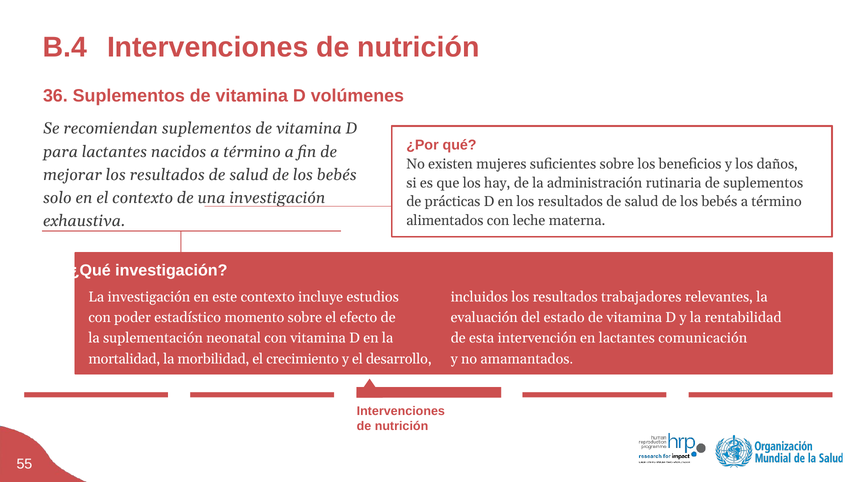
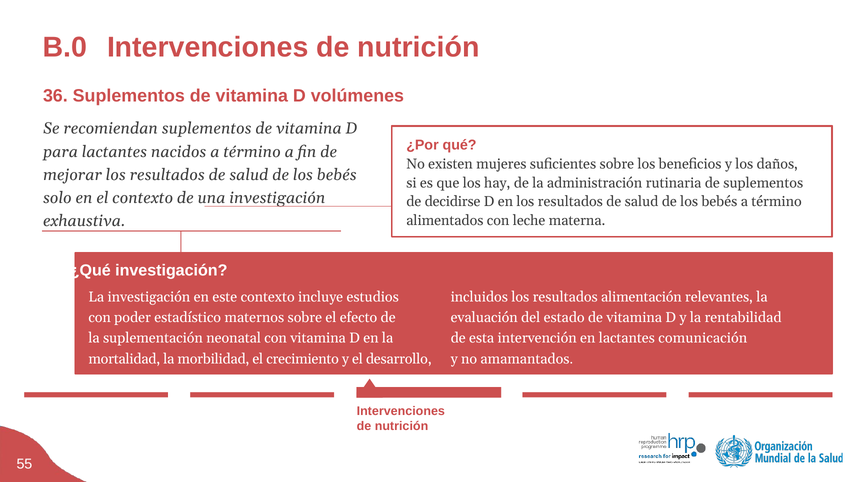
B.4: B.4 -> B.0
prácticas: prácticas -> decidirse
trabajadores: trabajadores -> alimentación
momento: momento -> maternos
